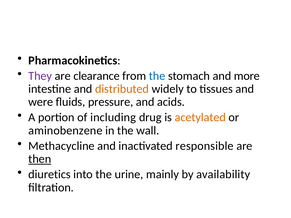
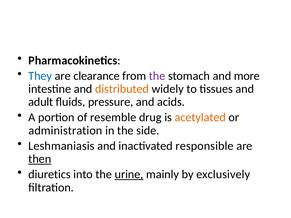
They colour: purple -> blue
the at (157, 76) colour: blue -> purple
were: were -> adult
including: including -> resemble
aminobenzene: aminobenzene -> administration
wall: wall -> side
Methacycline: Methacycline -> Leshmaniasis
urine underline: none -> present
availability: availability -> exclusively
